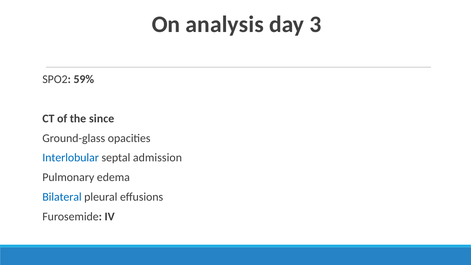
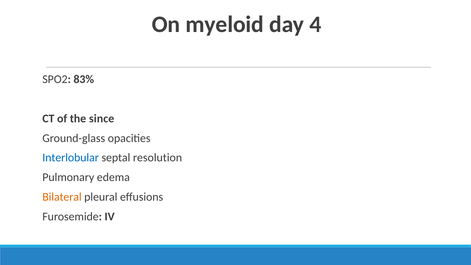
analysis: analysis -> myeloid
3: 3 -> 4
59%: 59% -> 83%
admission: admission -> resolution
Bilateral colour: blue -> orange
